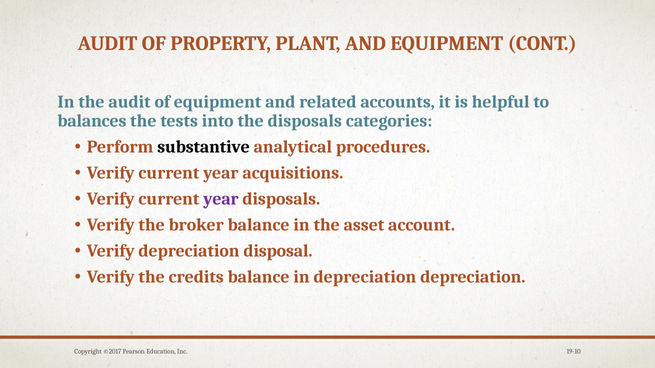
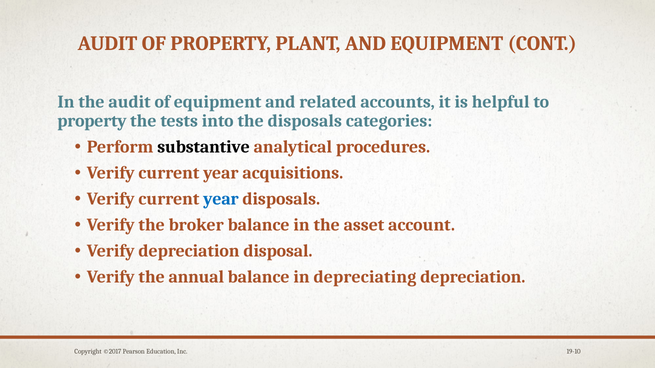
balances at (92, 121): balances -> property
year at (221, 199) colour: purple -> blue
credits: credits -> annual
in depreciation: depreciation -> depreciating
